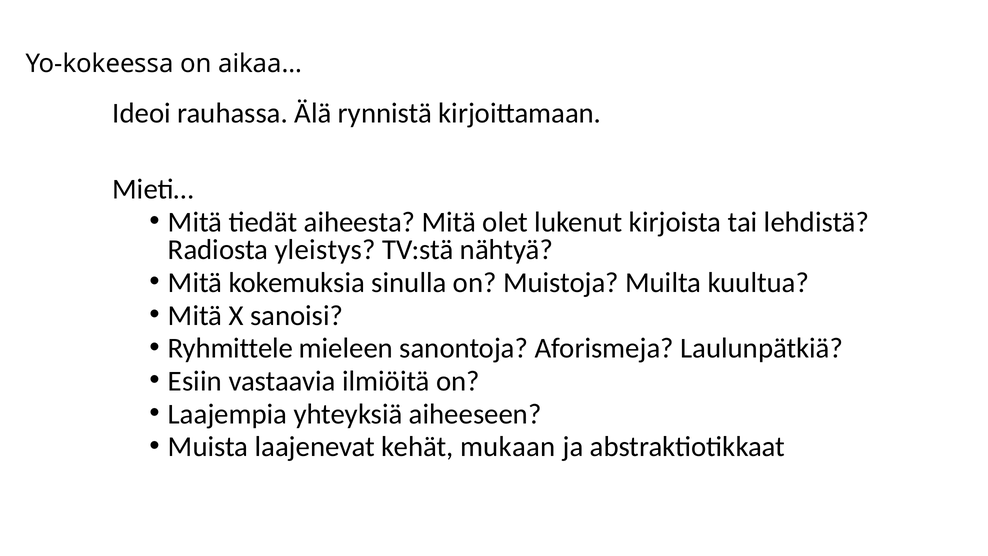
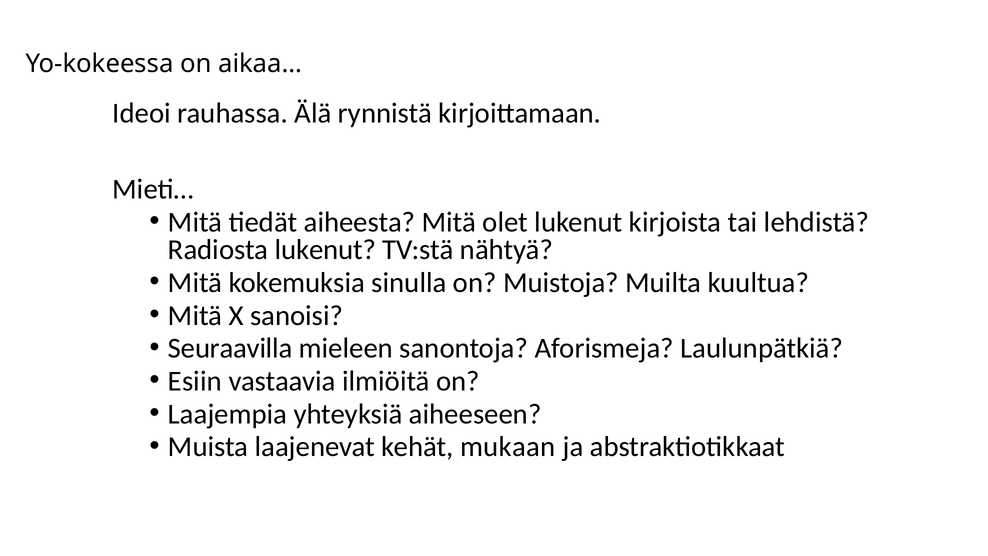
Radiosta yleistys: yleistys -> lukenut
Ryhmittele: Ryhmittele -> Seuraavilla
